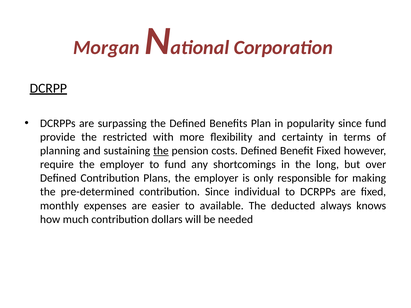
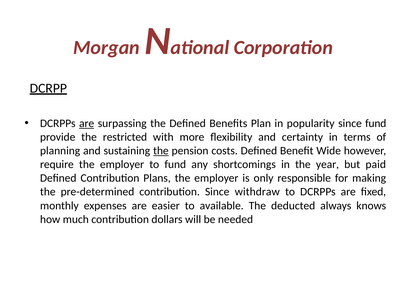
are at (87, 123) underline: none -> present
Benefit Fixed: Fixed -> Wide
long: long -> year
over: over -> paid
individual: individual -> withdraw
